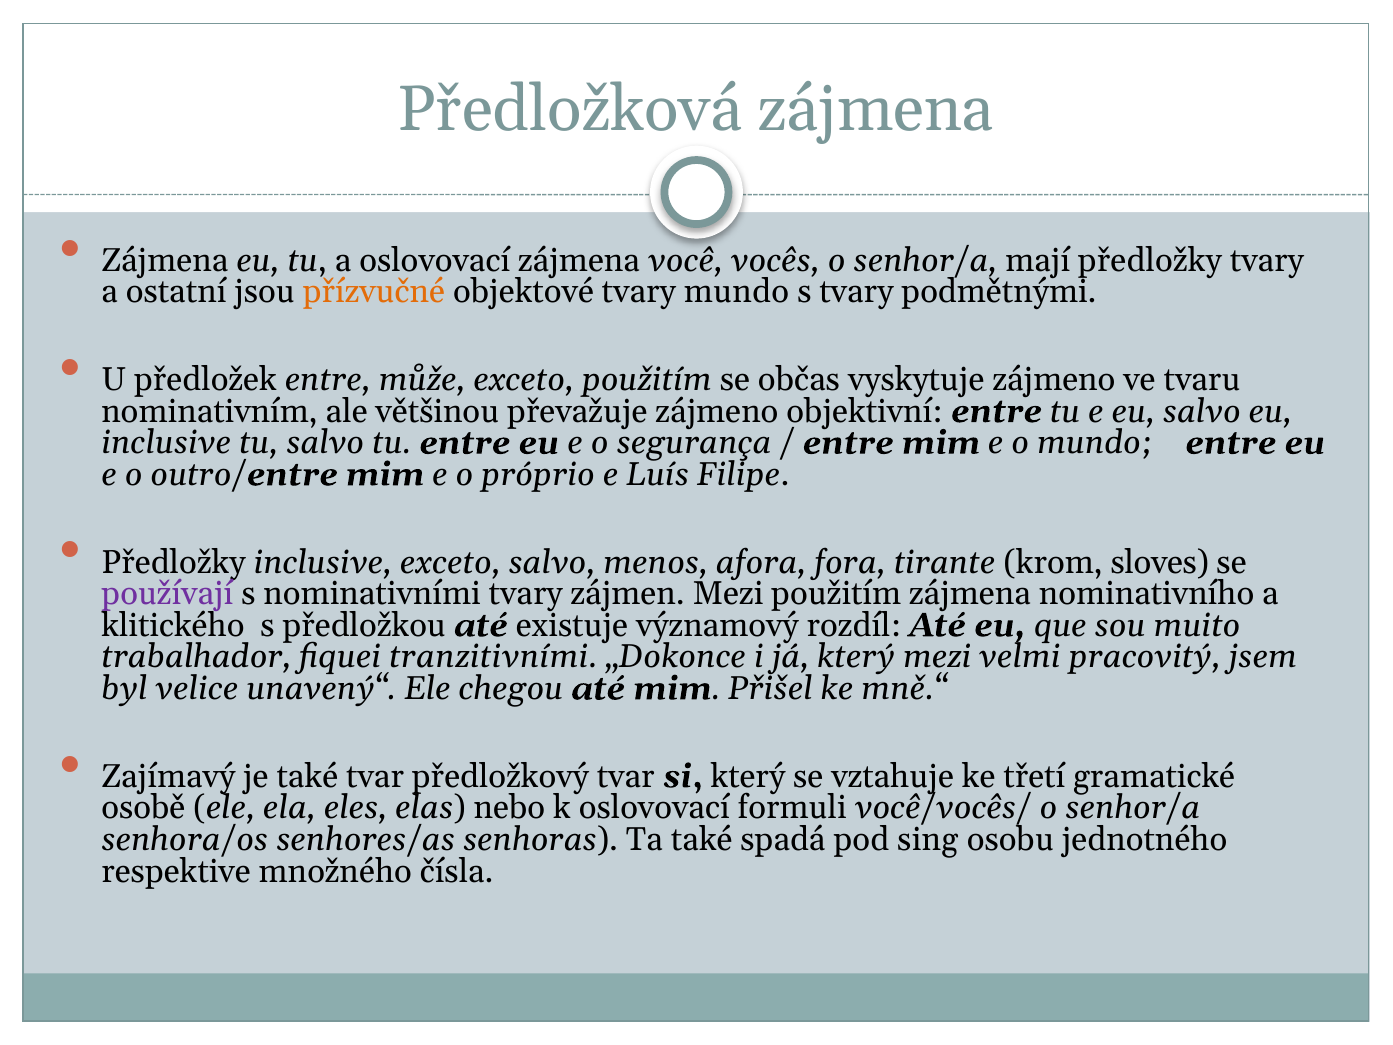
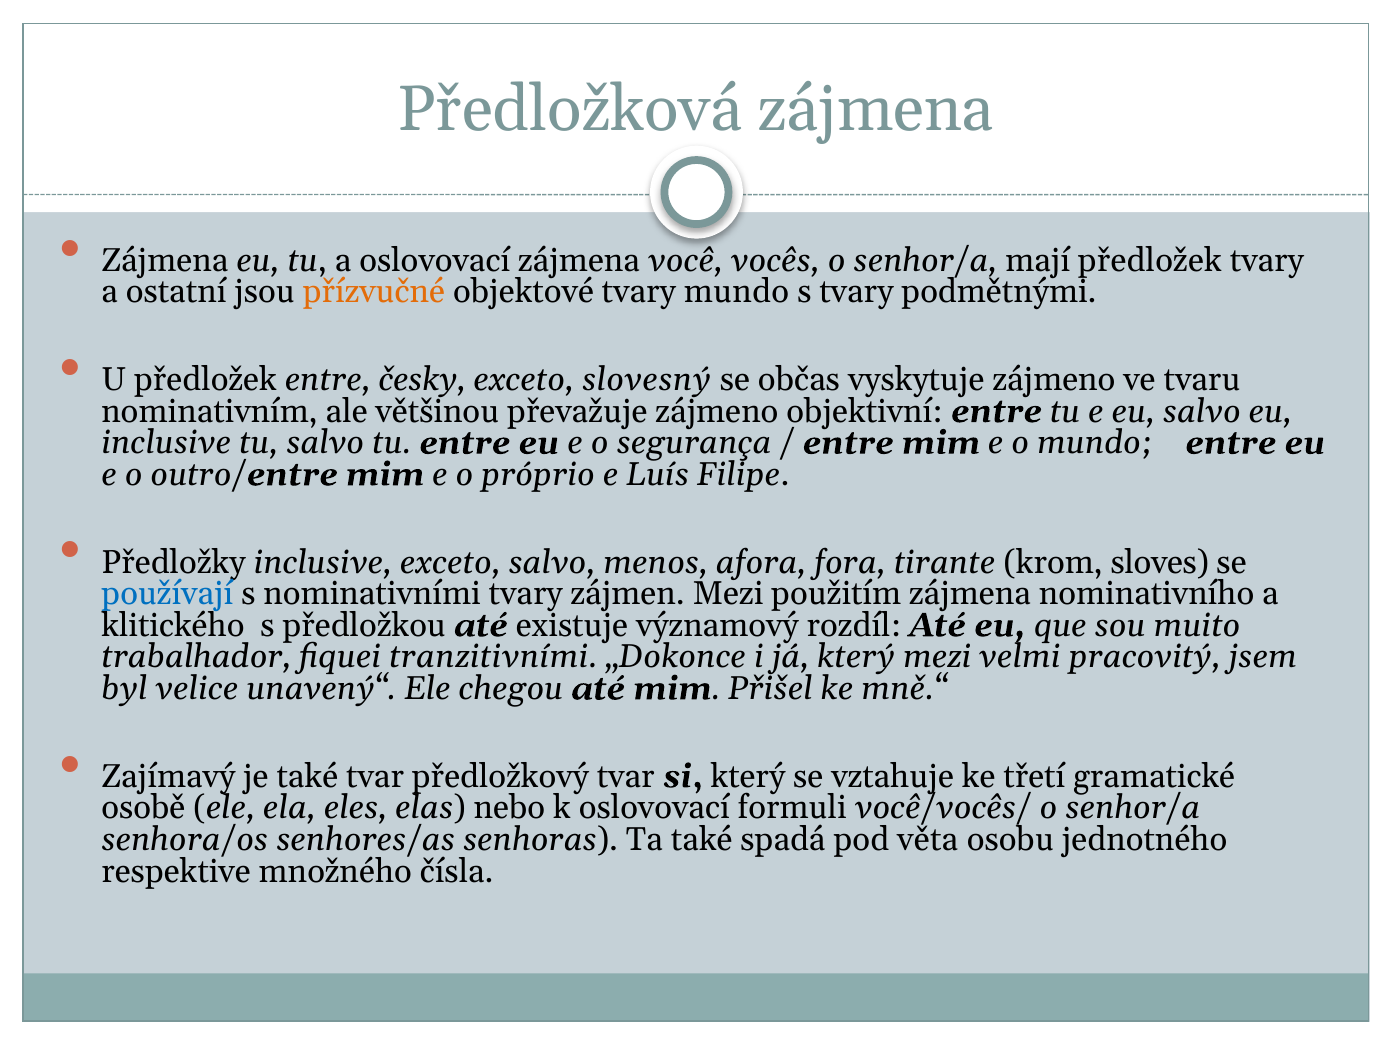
mají předložky: předložky -> předložek
může: může -> česky
exceto použitím: použitím -> slovesný
používají colour: purple -> blue
sing: sing -> věta
